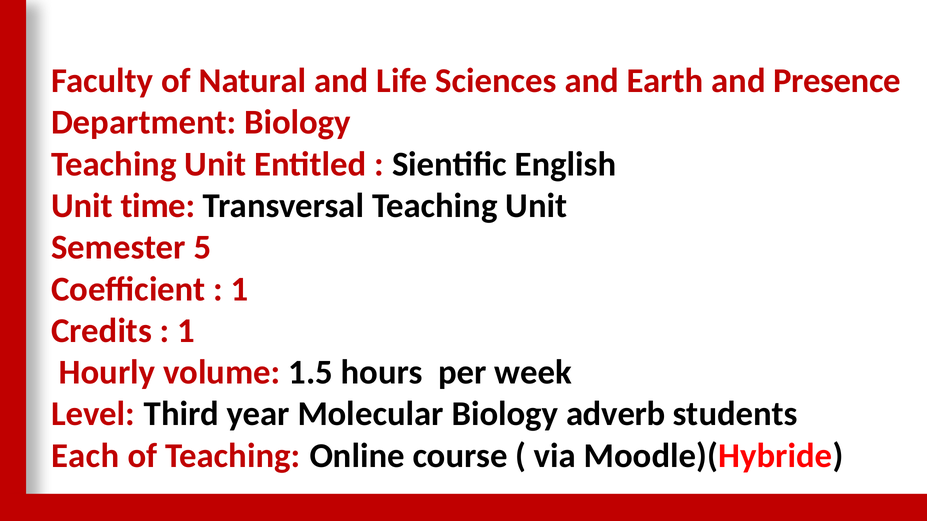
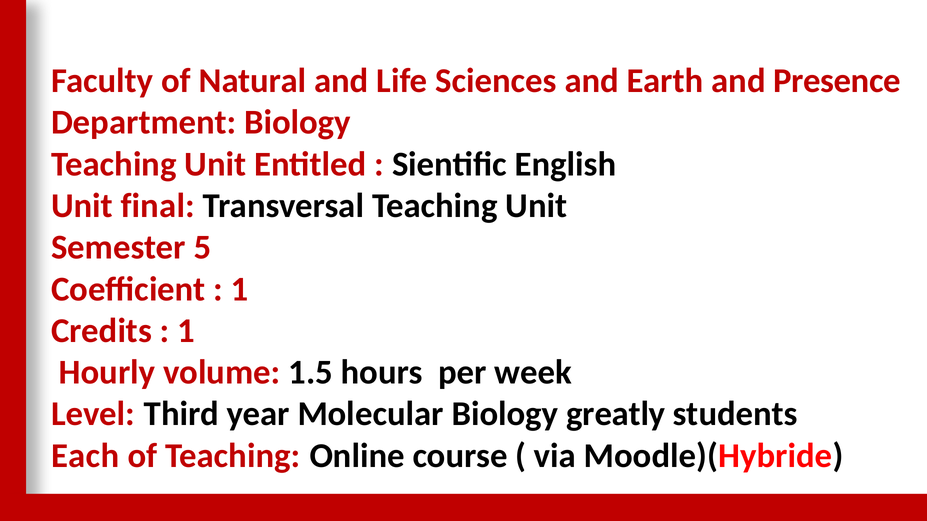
time: time -> final
adverb: adverb -> greatly
